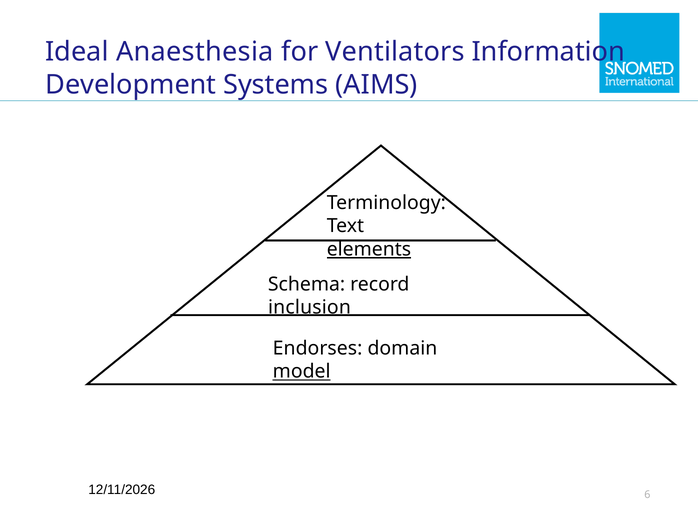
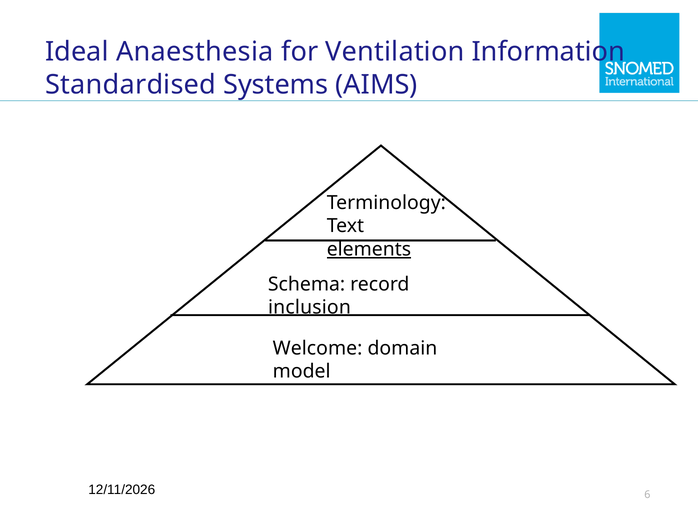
Ventilators: Ventilators -> Ventilation
Development: Development -> Standardised
Endorses: Endorses -> Welcome
model underline: present -> none
